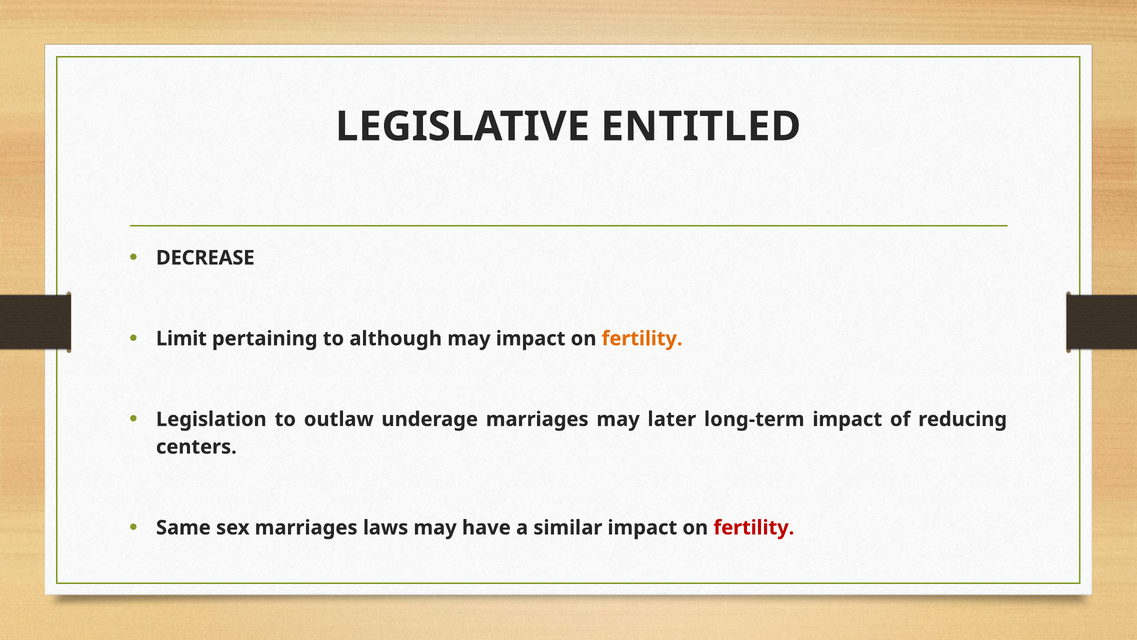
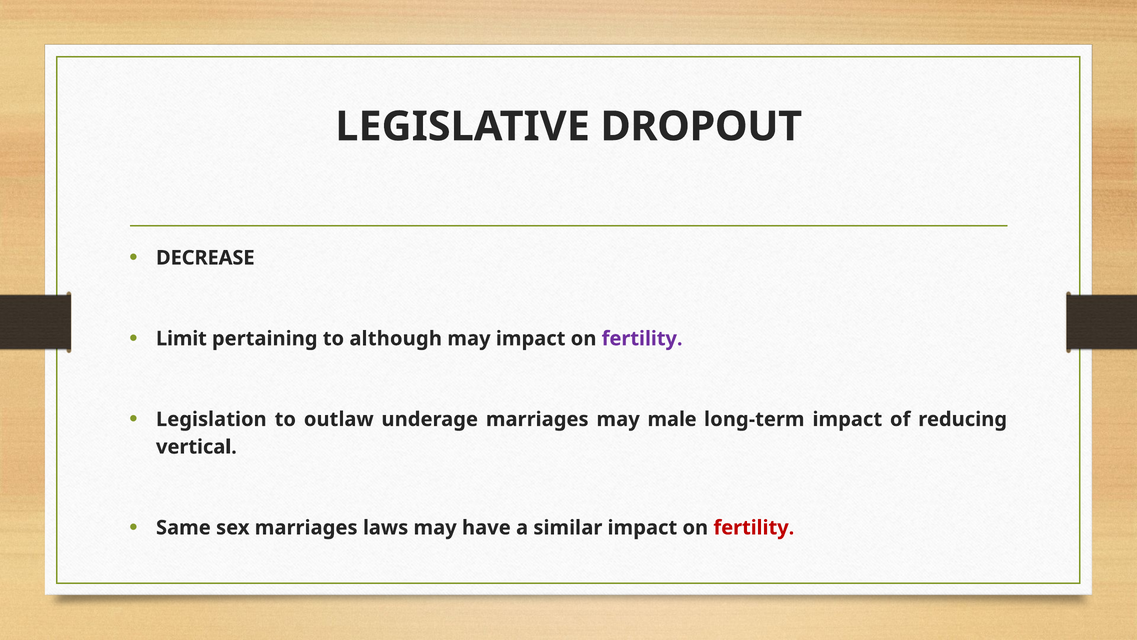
ENTITLED: ENTITLED -> DROPOUT
fertility at (642, 338) colour: orange -> purple
later: later -> male
centers: centers -> vertical
